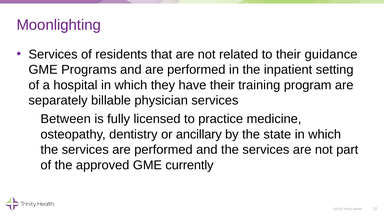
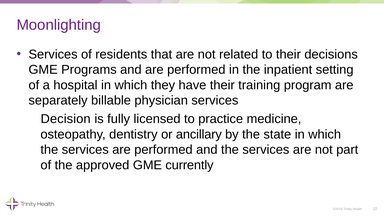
guidance: guidance -> decisions
Between: Between -> Decision
